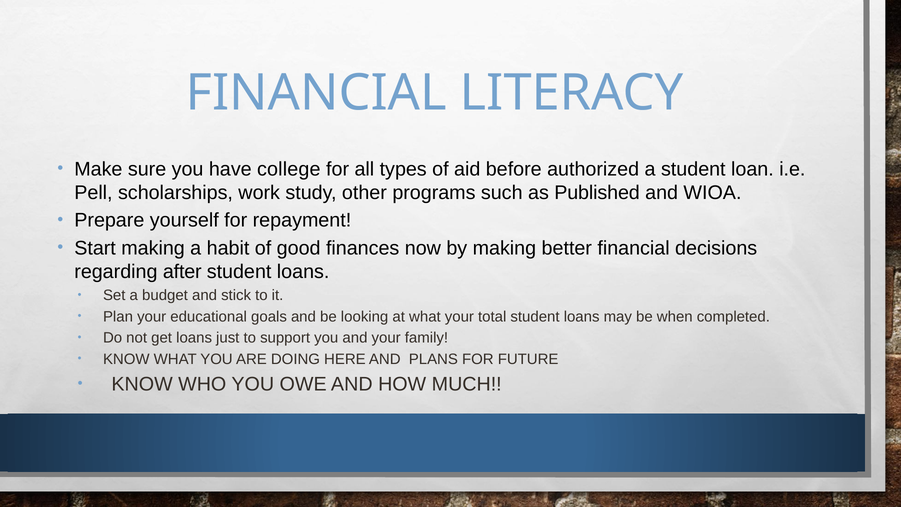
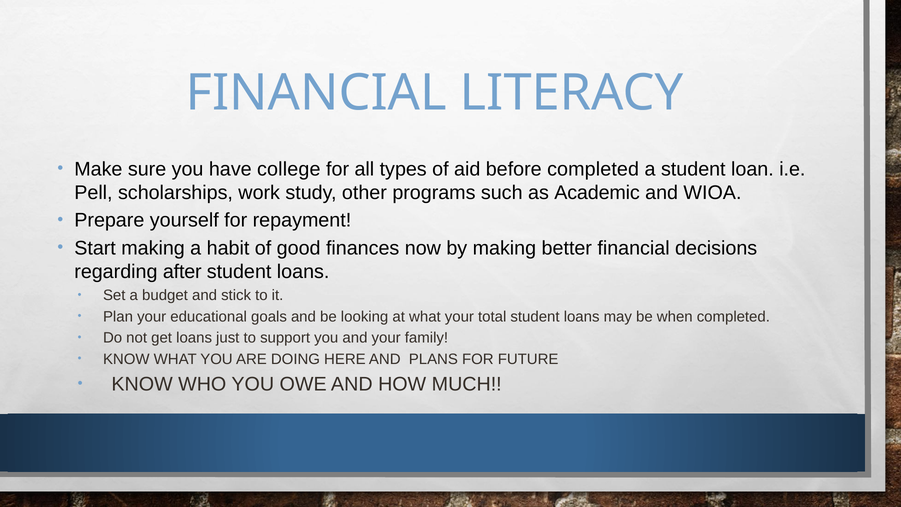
before authorized: authorized -> completed
Published: Published -> Academic
